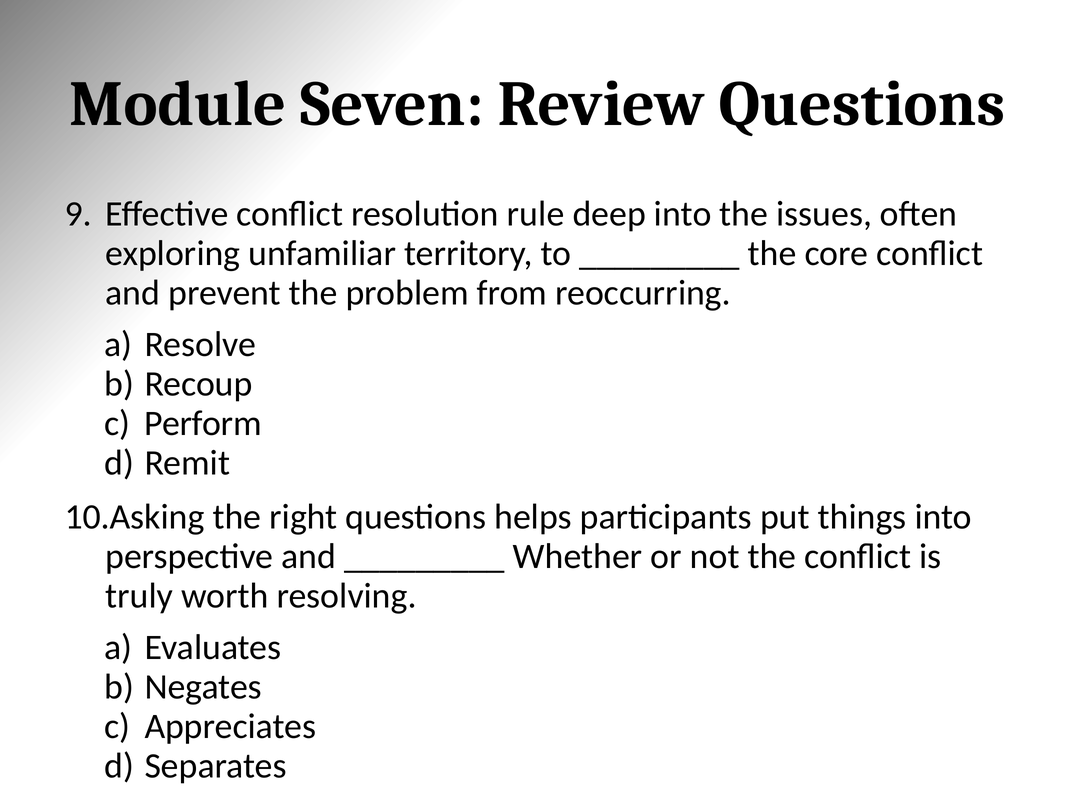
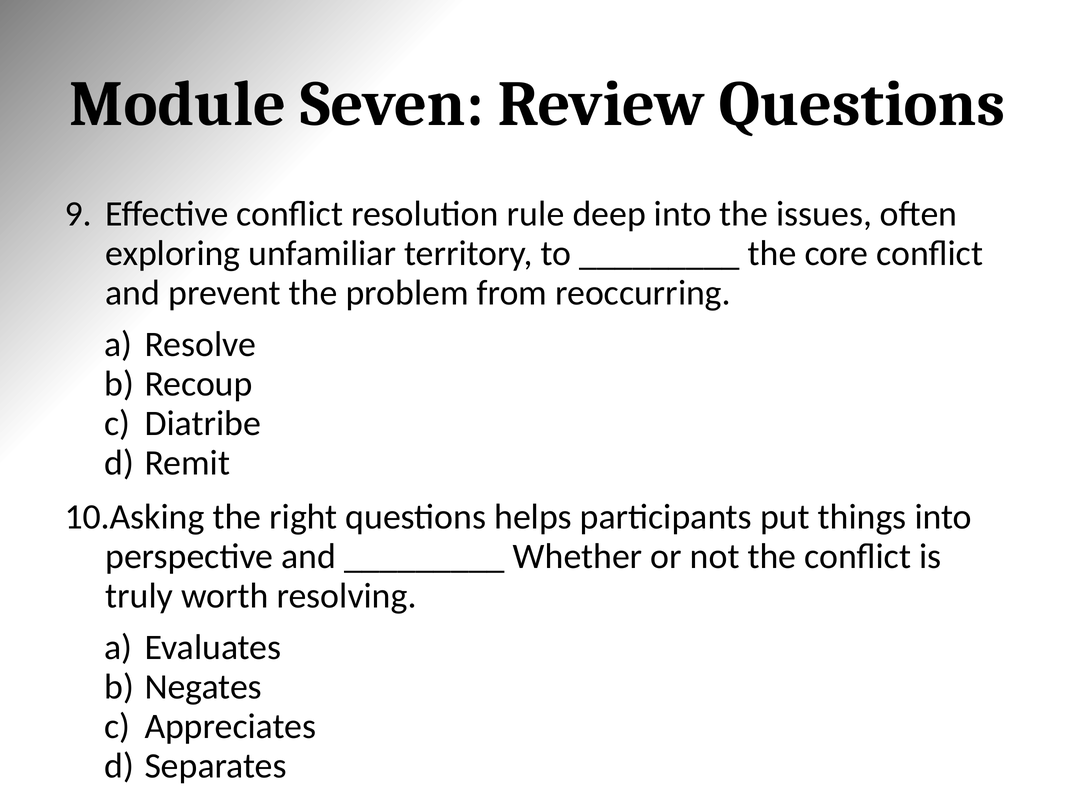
Perform: Perform -> Diatribe
